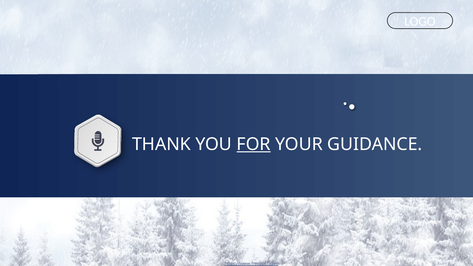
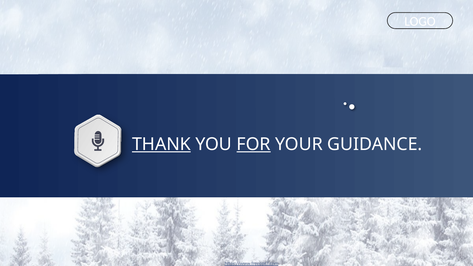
THANK underline: none -> present
